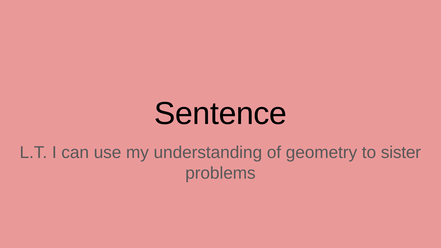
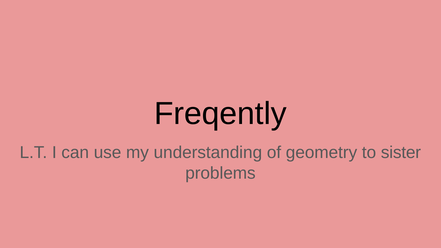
Sentence: Sentence -> Freqently
